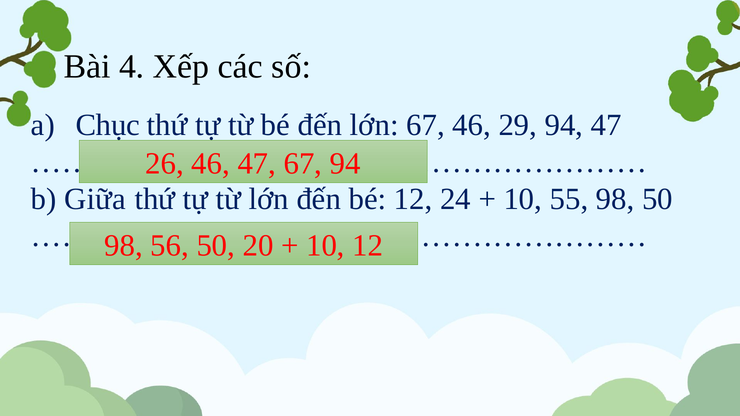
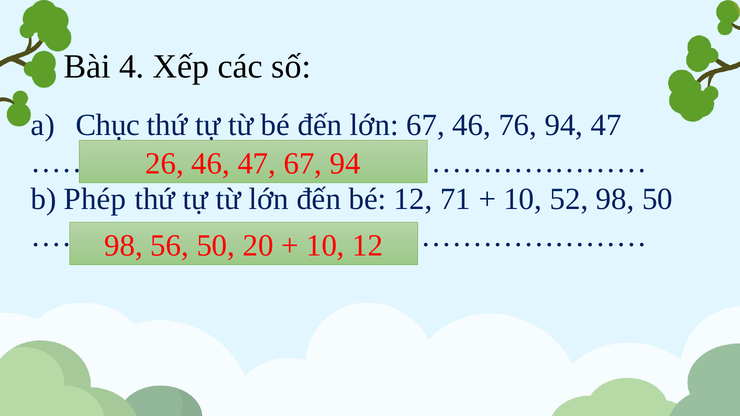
29: 29 -> 76
Giữa: Giữa -> Phép
24: 24 -> 71
55: 55 -> 52
